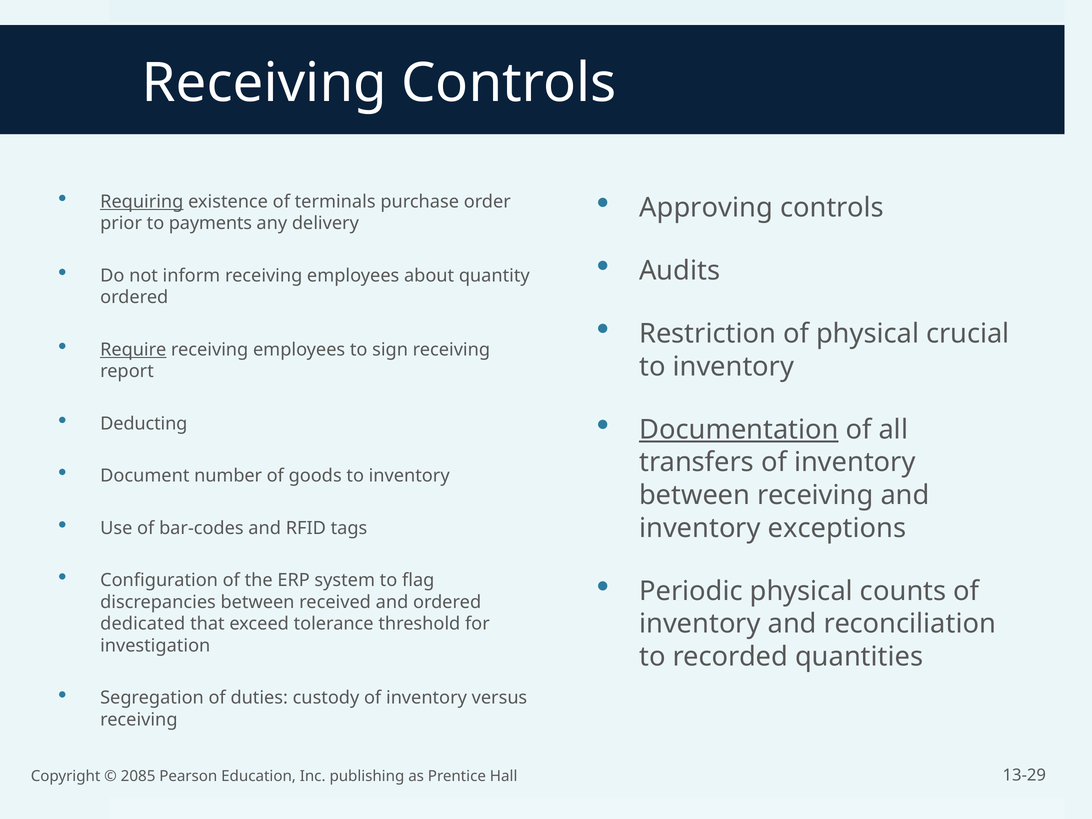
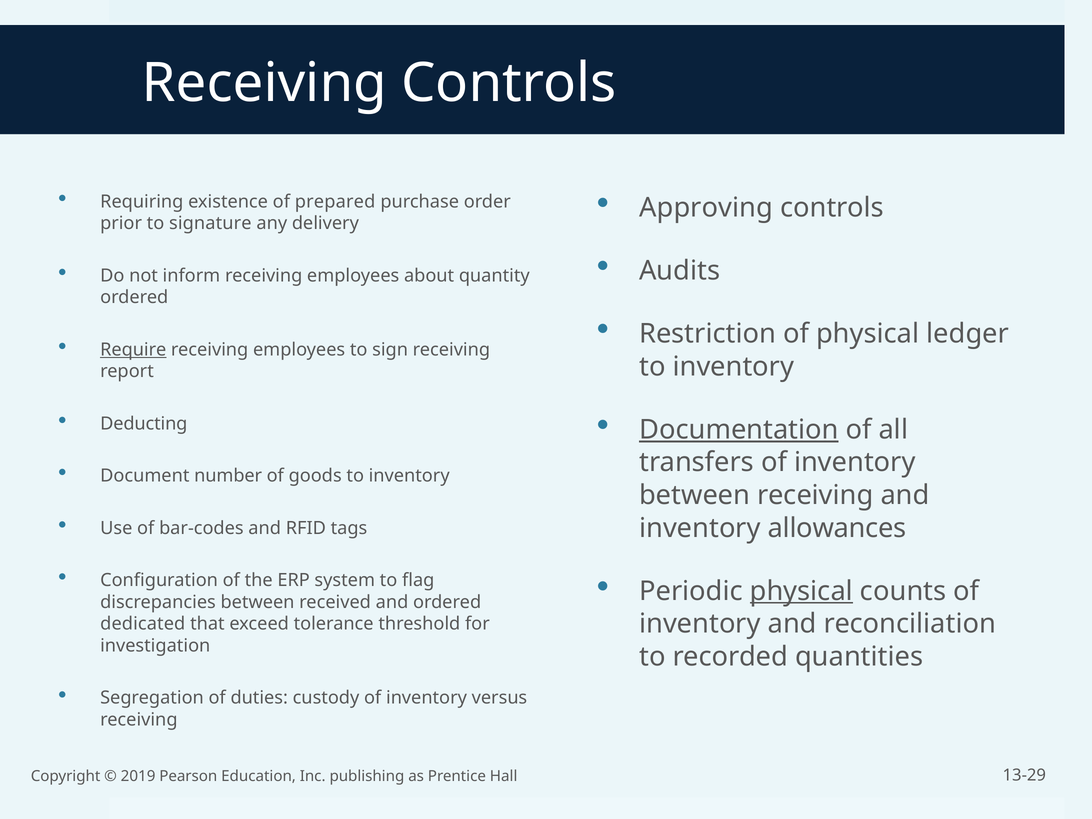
Requiring underline: present -> none
terminals: terminals -> prepared
payments: payments -> signature
crucial: crucial -> ledger
exceptions: exceptions -> allowances
physical at (801, 591) underline: none -> present
2085: 2085 -> 2019
